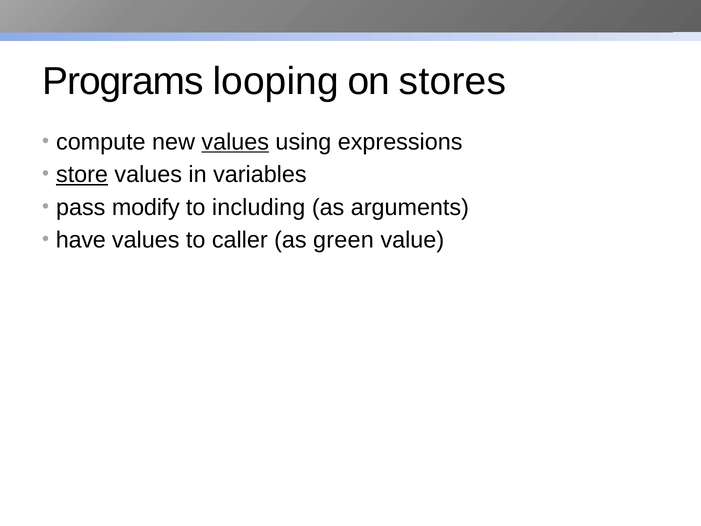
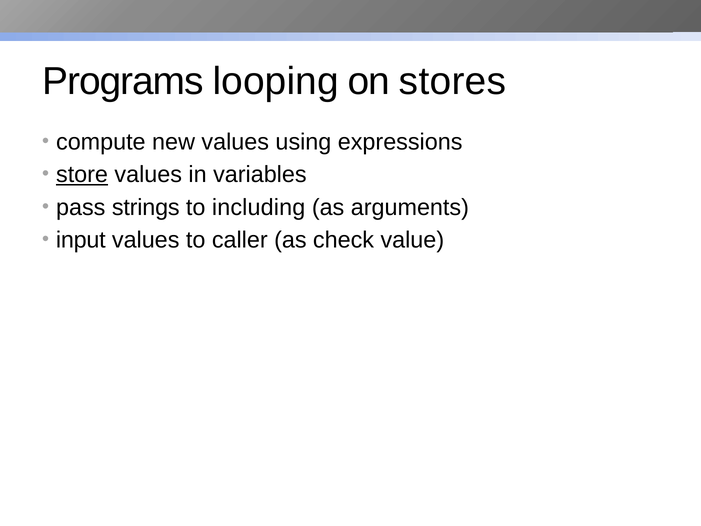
values at (235, 142) underline: present -> none
modify: modify -> strings
have: have -> input
green: green -> check
